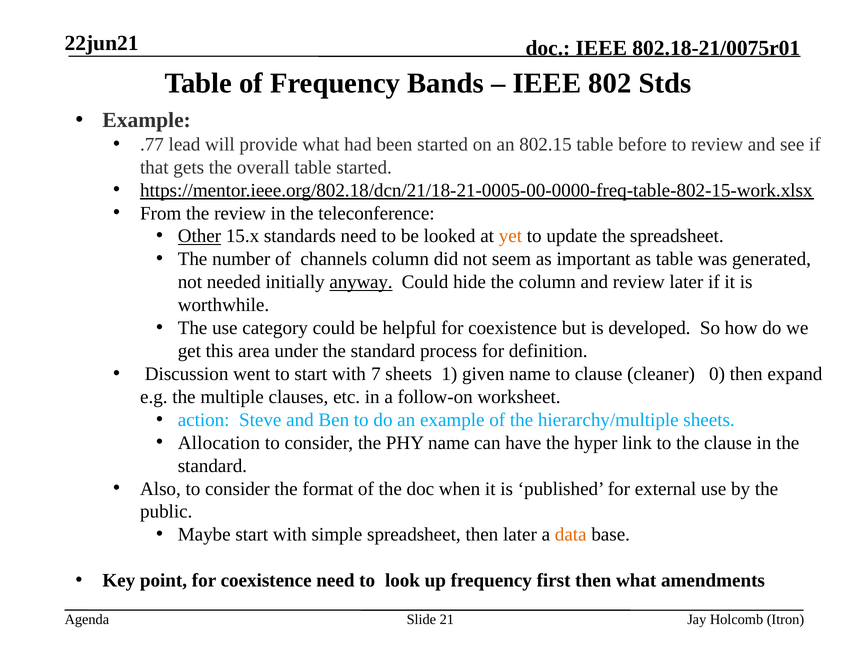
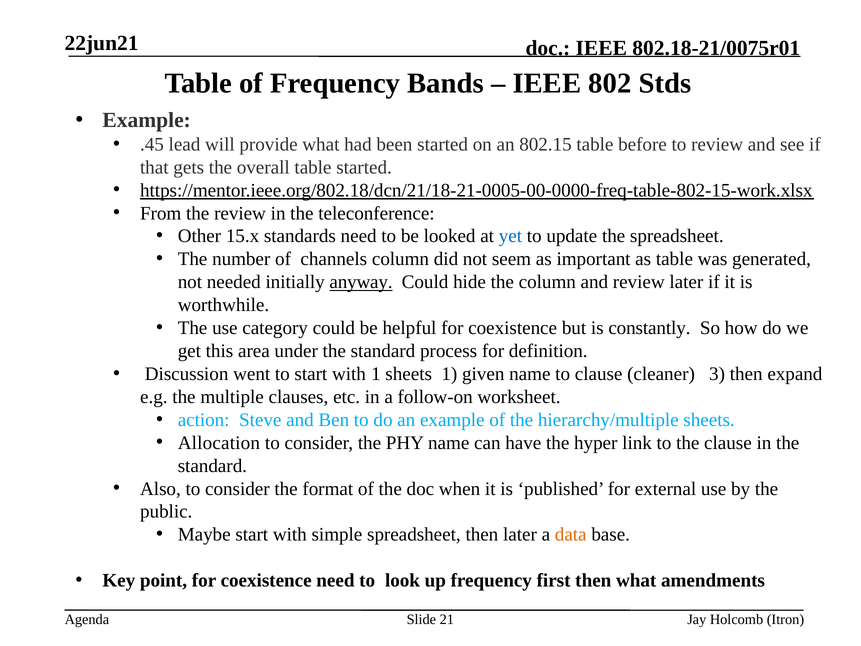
.77: .77 -> .45
Other underline: present -> none
yet colour: orange -> blue
developed: developed -> constantly
with 7: 7 -> 1
0: 0 -> 3
